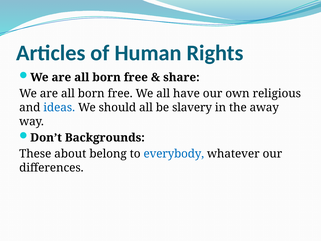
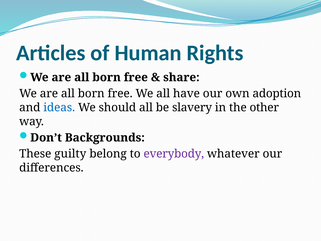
religious: religious -> adoption
away: away -> other
about: about -> guilty
everybody colour: blue -> purple
